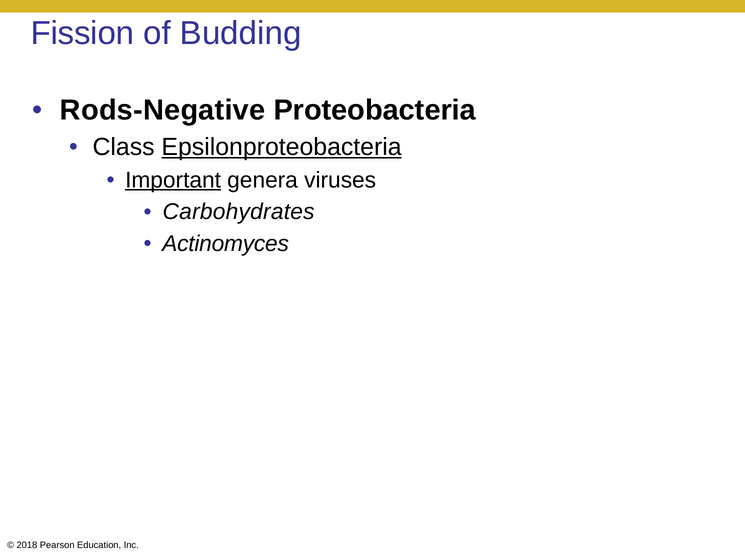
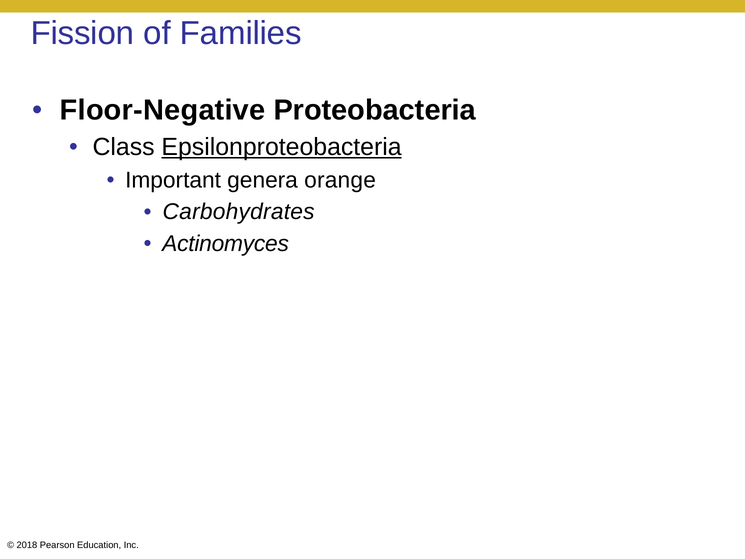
Budding: Budding -> Families
Rods-Negative: Rods-Negative -> Floor-Negative
Important underline: present -> none
viruses: viruses -> orange
